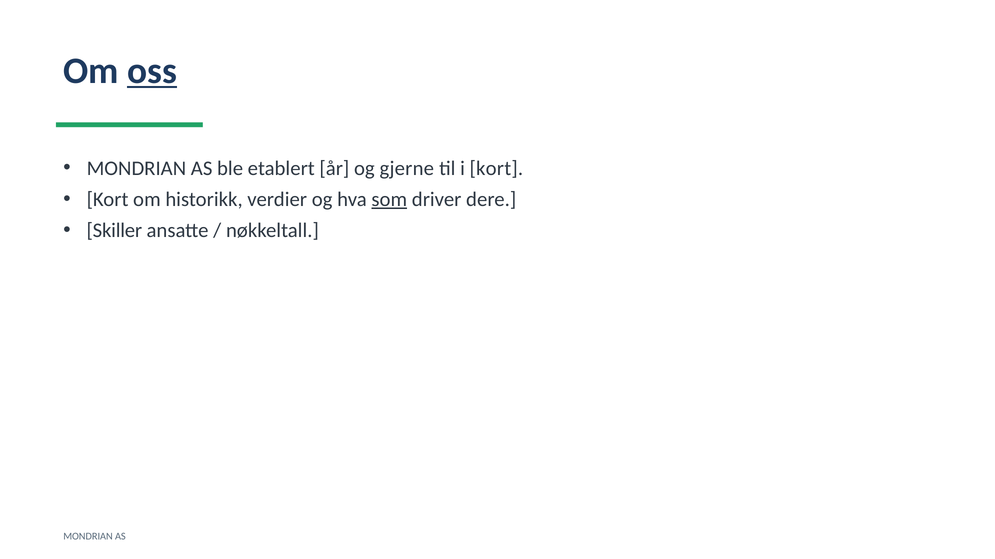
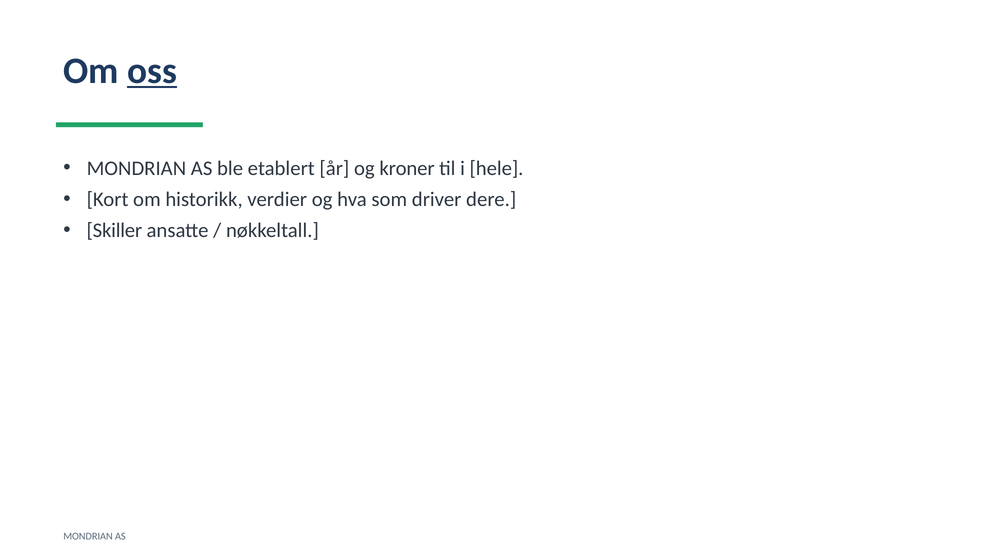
gjerne: gjerne -> kroner
i kort: kort -> hele
som underline: present -> none
